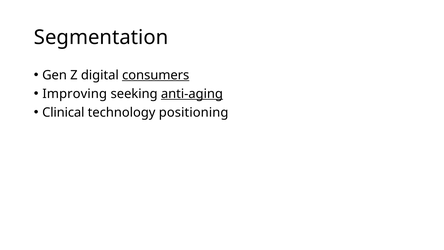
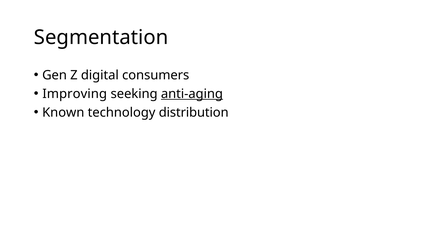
consumers underline: present -> none
Clinical: Clinical -> Known
positioning: positioning -> distribution
